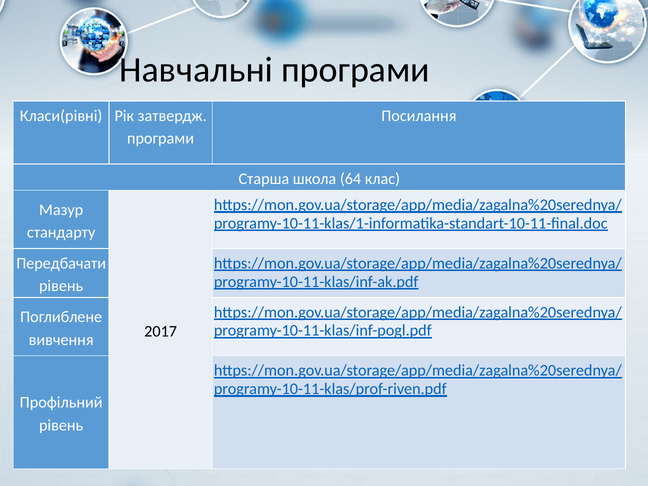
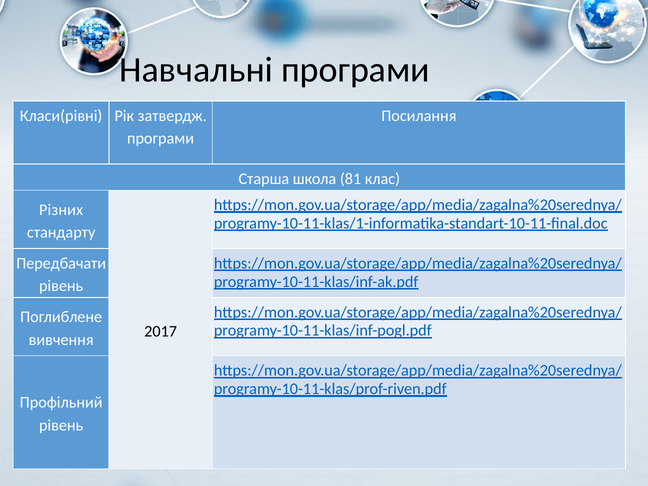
64: 64 -> 81
Мазур: Мазур -> Різних
